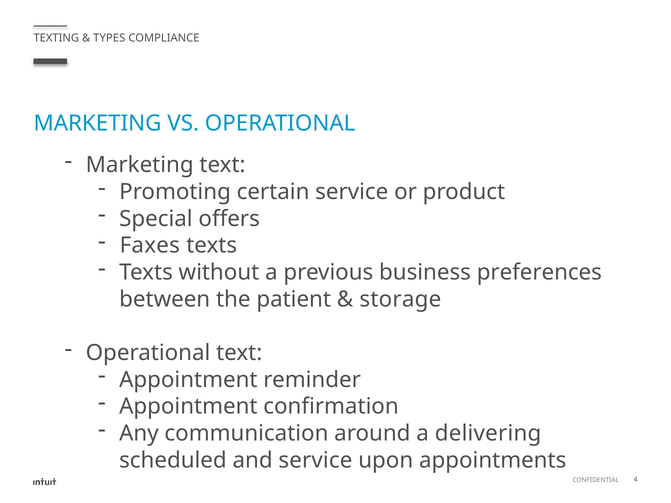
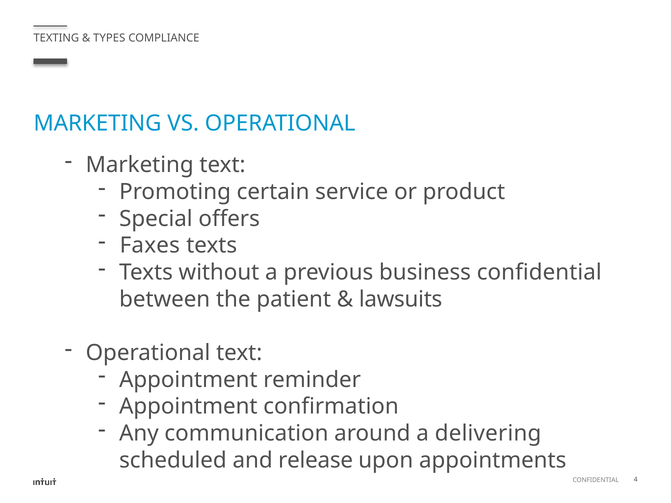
business preferences: preferences -> confidential
storage: storage -> lawsuits
and service: service -> release
